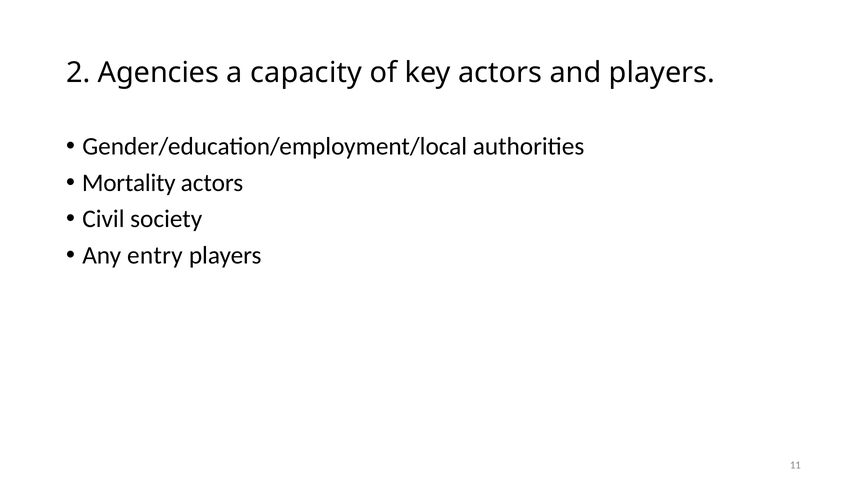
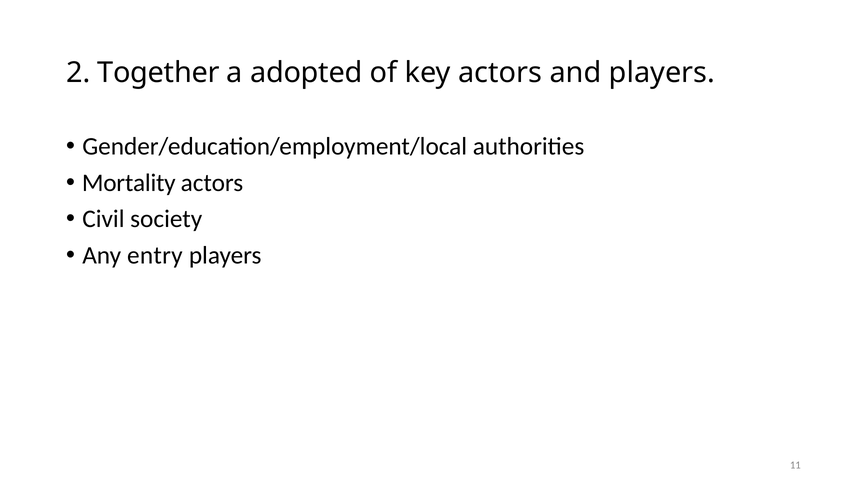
Agencies: Agencies -> Together
capacity: capacity -> adopted
